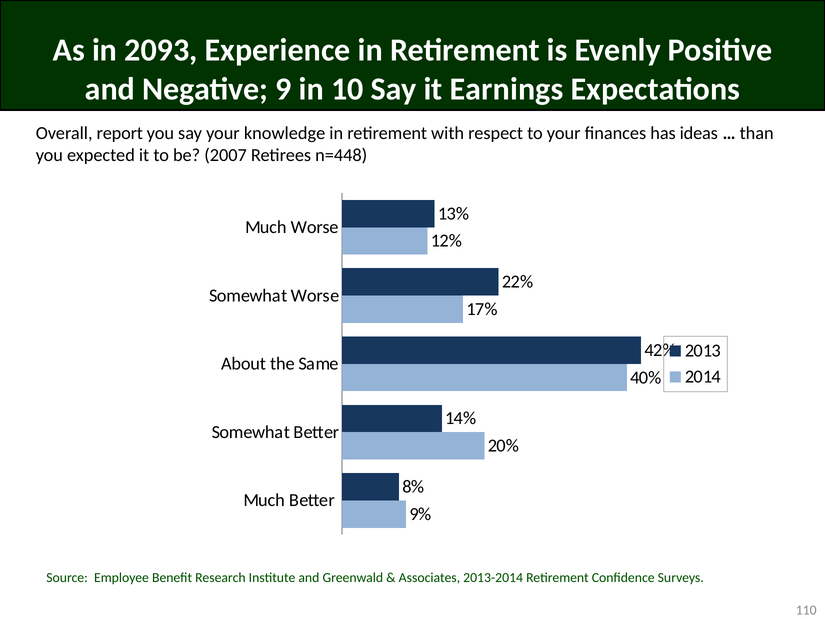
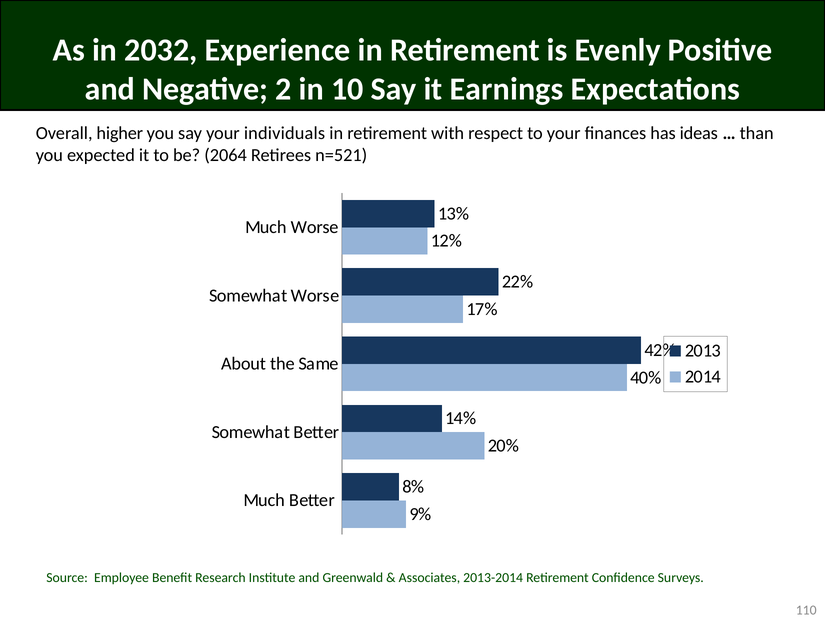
2093: 2093 -> 2032
9: 9 -> 2
report: report -> higher
knowledge: knowledge -> individuals
2007: 2007 -> 2064
n=448: n=448 -> n=521
